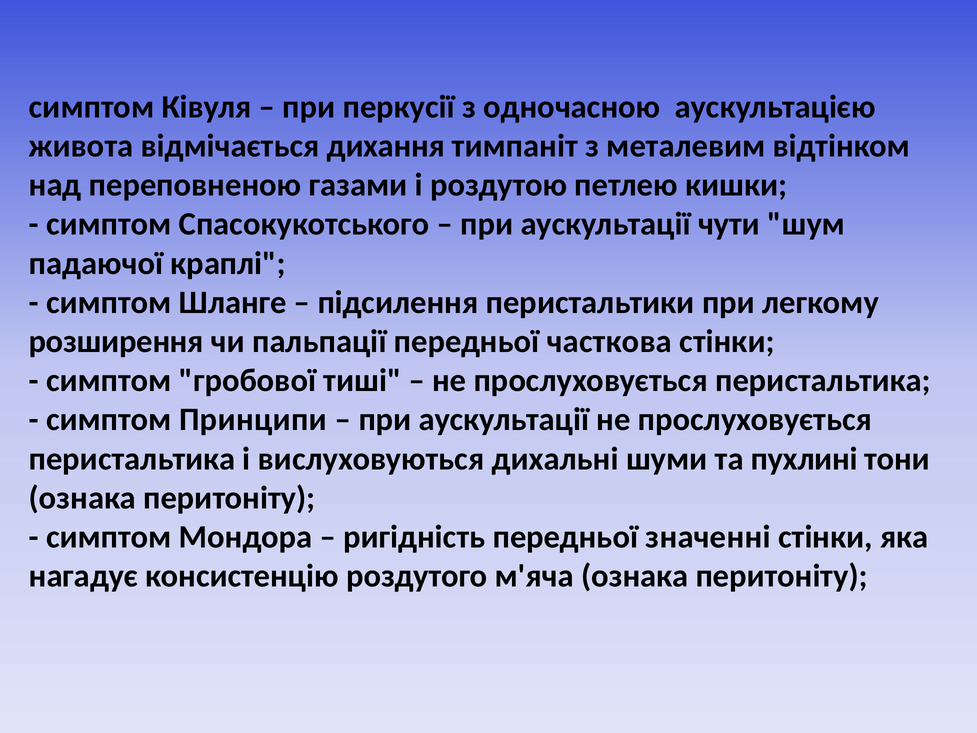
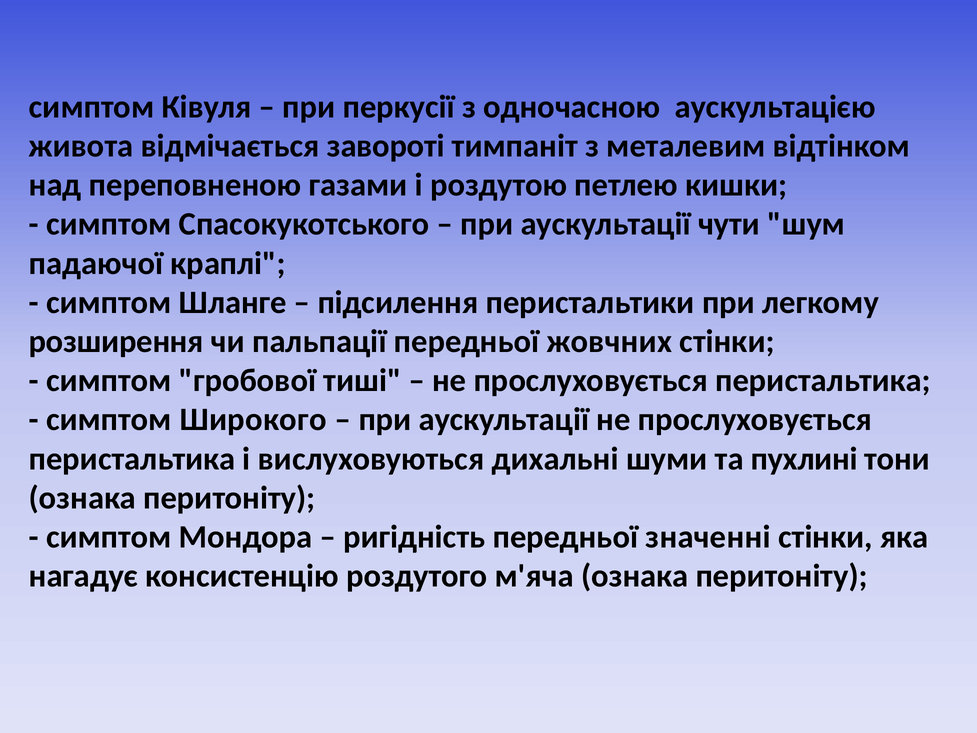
дихання: дихання -> завороті
часткова: часткова -> жовчних
Принципи: Принципи -> Широкого
